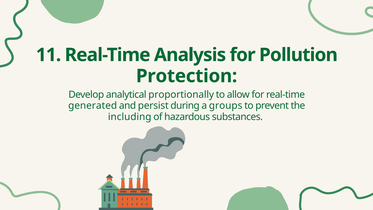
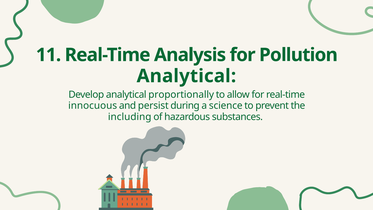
Protection at (187, 76): Protection -> Analytical
generated: generated -> innocuous
groups: groups -> science
